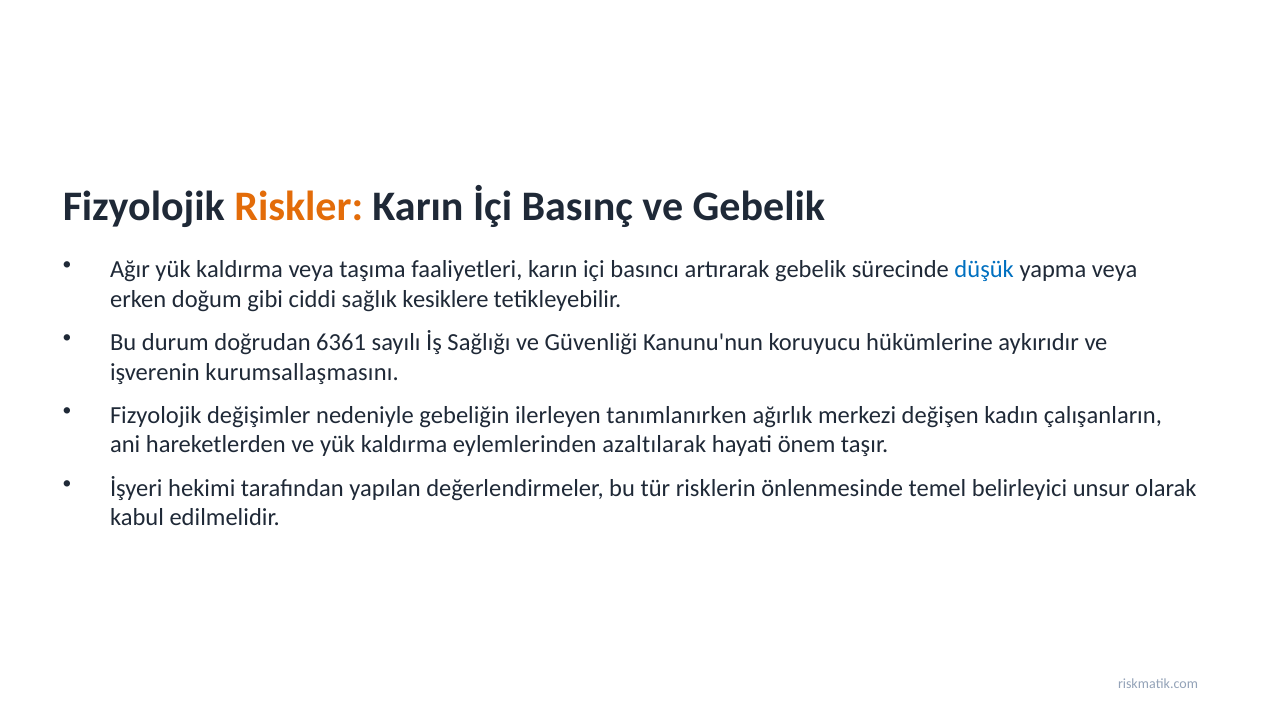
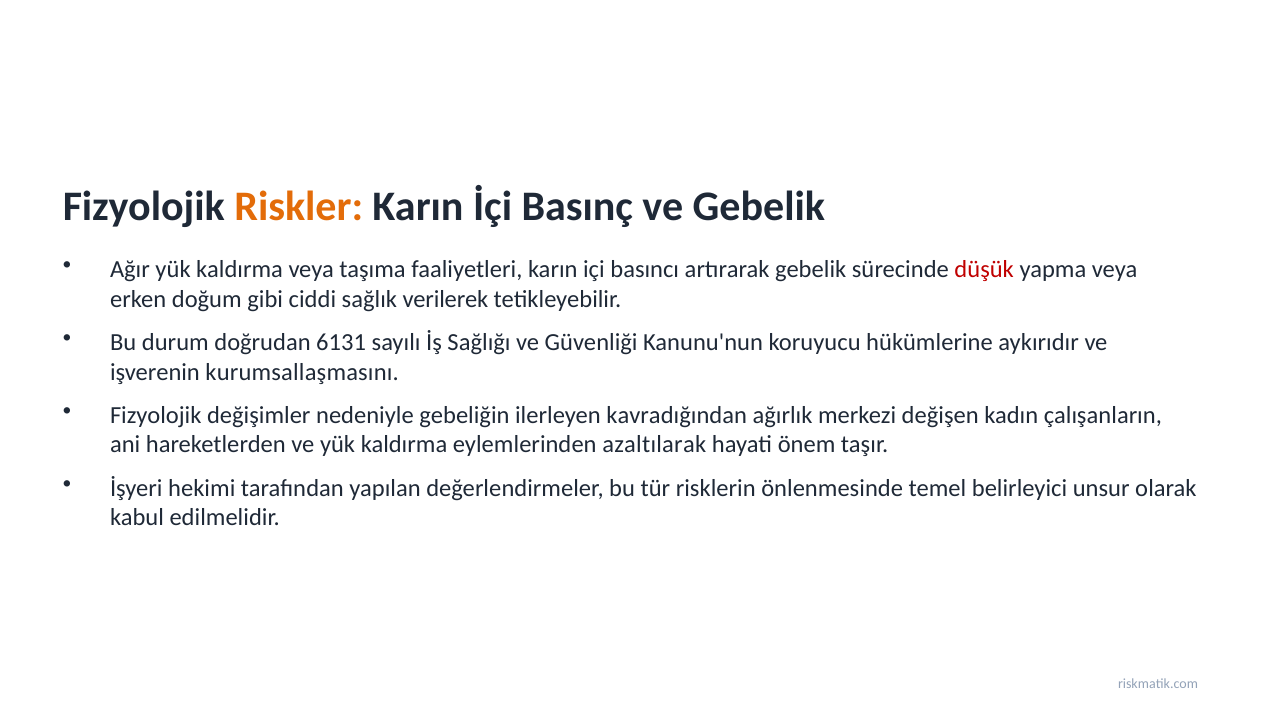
düşük colour: blue -> red
kesiklere: kesiklere -> verilerek
6361: 6361 -> 6131
tanımlanırken: tanımlanırken -> kavradığından
